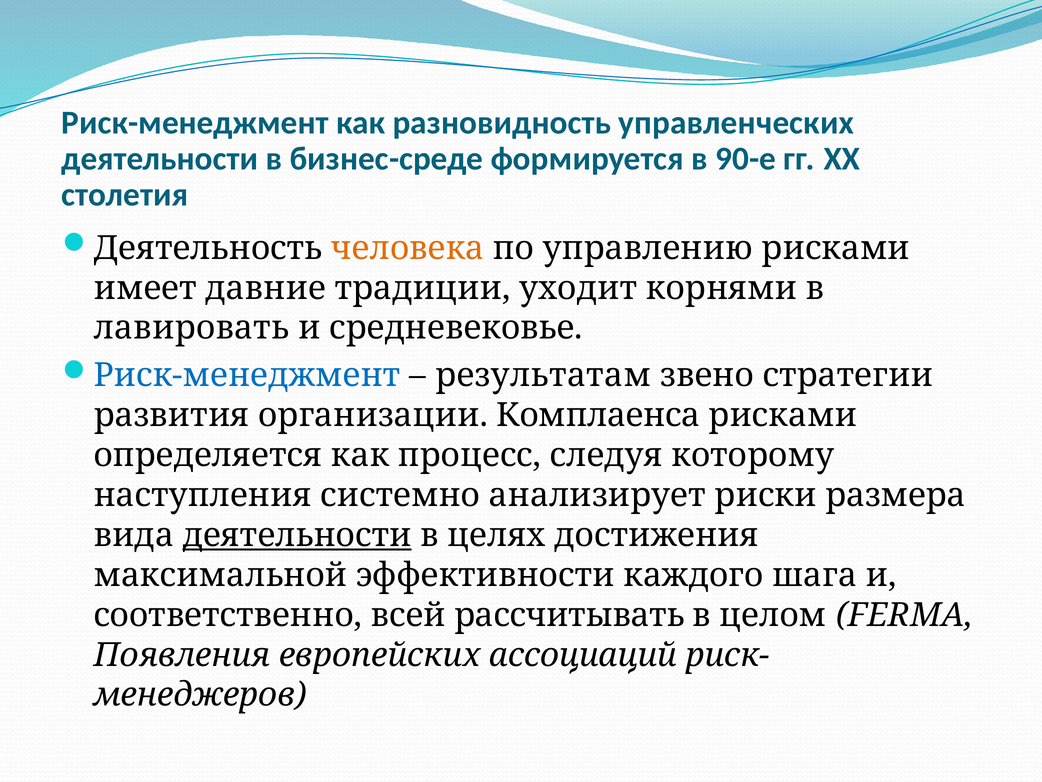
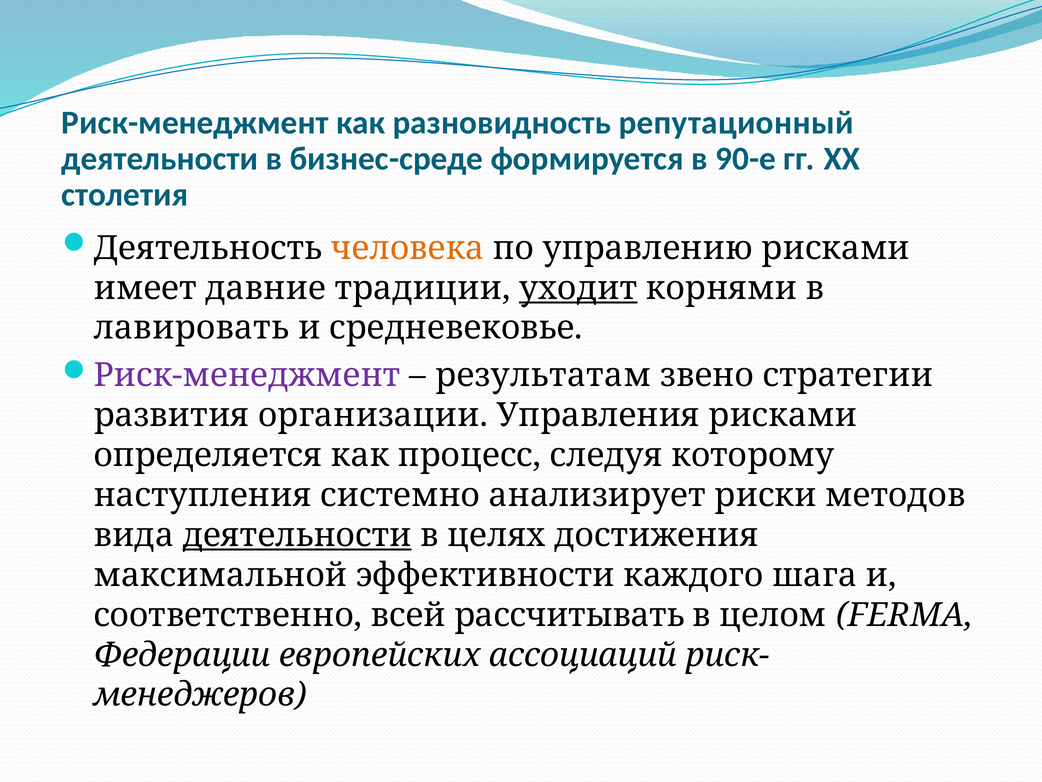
управленческих: управленческих -> репутационный
уходит underline: none -> present
Риск-менеджмент at (247, 375) colour: blue -> purple
Комплаенса: Комплаенса -> Управления
размера: размера -> методов
Появления: Появления -> Федерации
